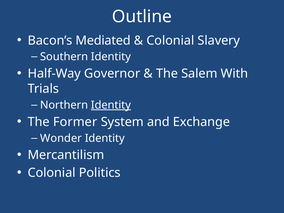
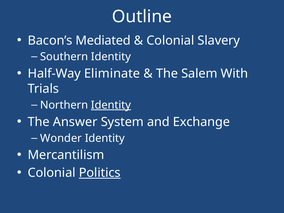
Governor: Governor -> Eliminate
Former: Former -> Answer
Politics underline: none -> present
